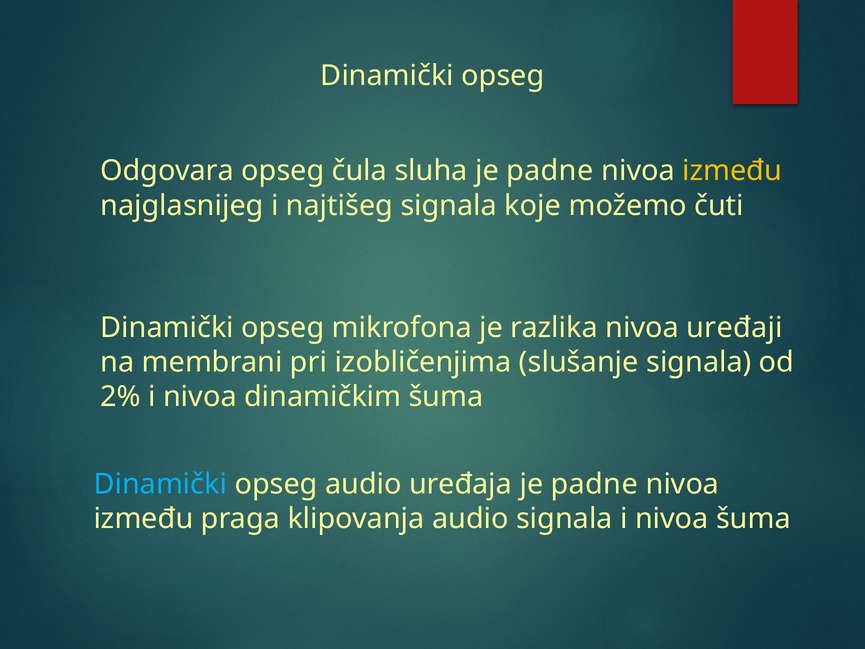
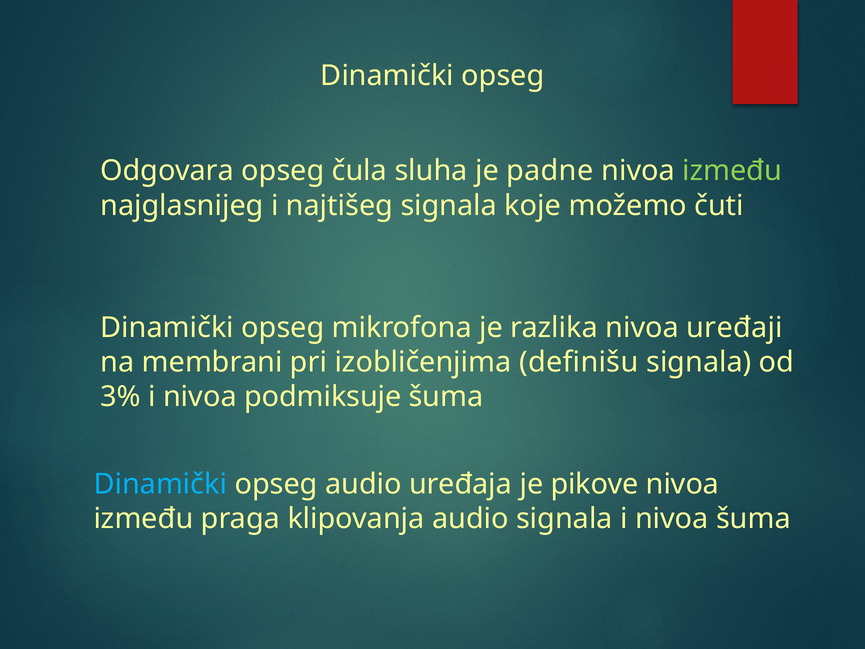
između at (732, 171) colour: yellow -> light green
slušanje: slušanje -> definišu
2%: 2% -> 3%
dinamičkim: dinamičkim -> podmiksuje
uređaja je padne: padne -> pikove
